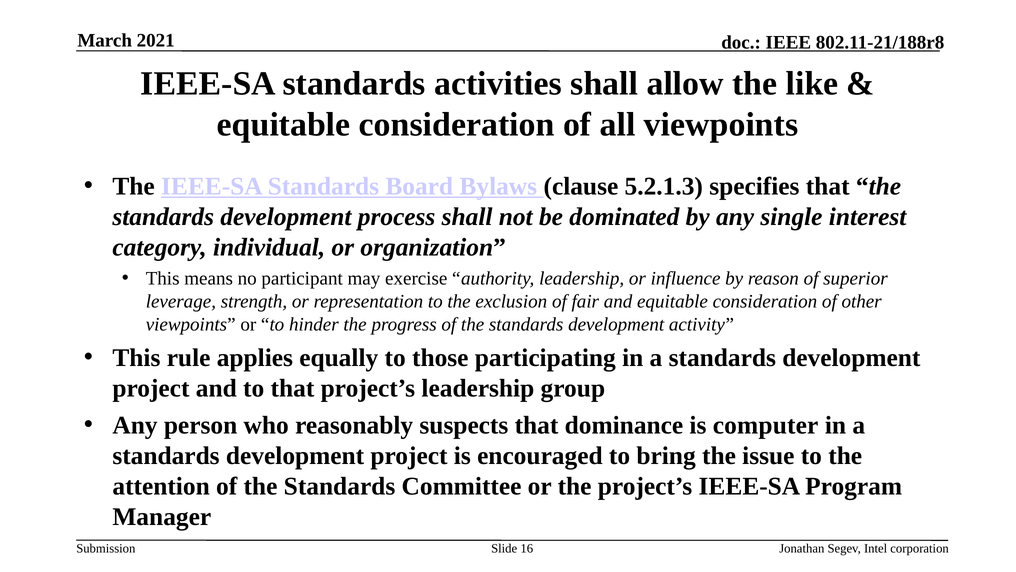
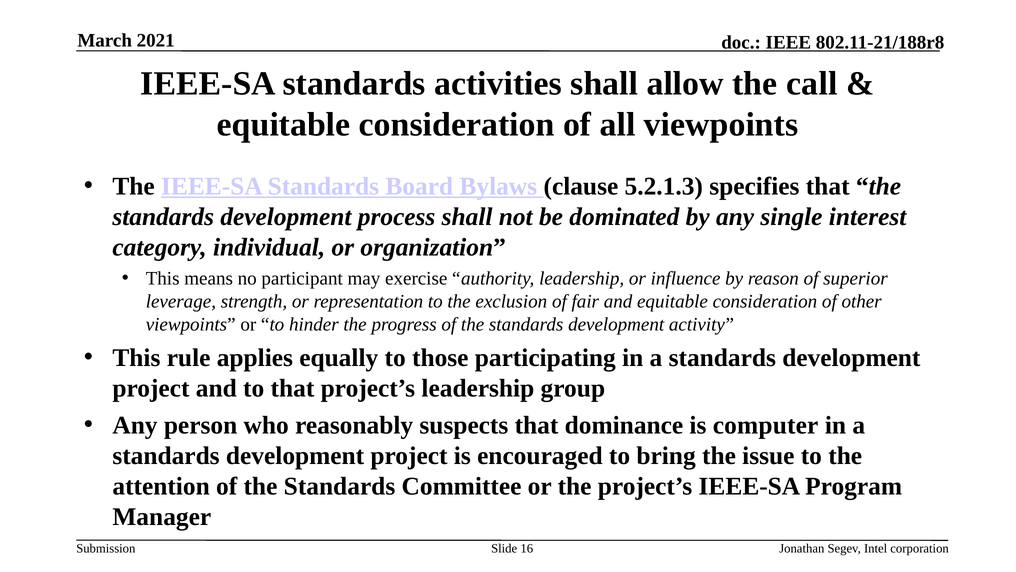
like: like -> call
